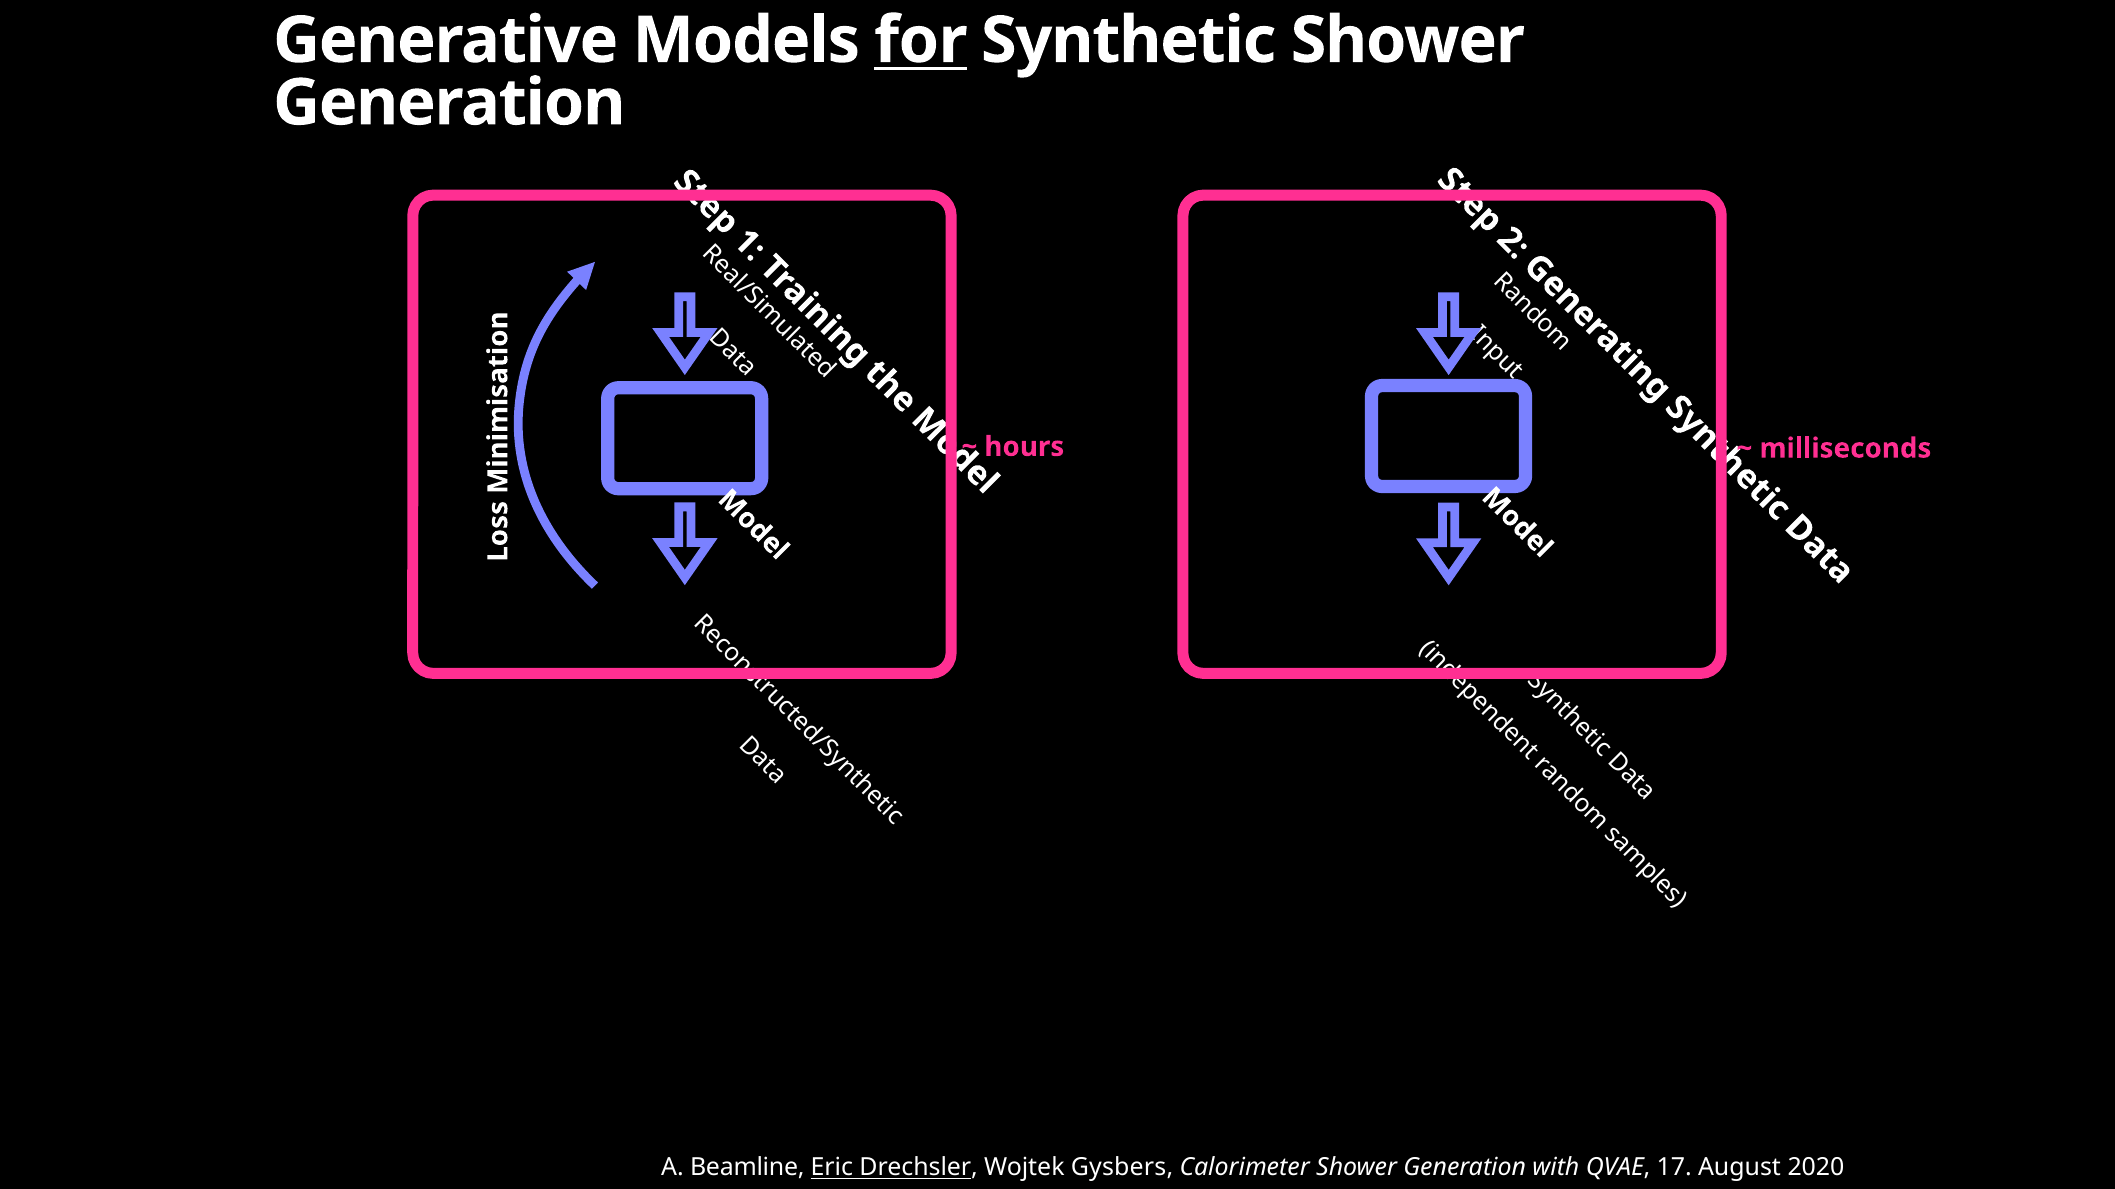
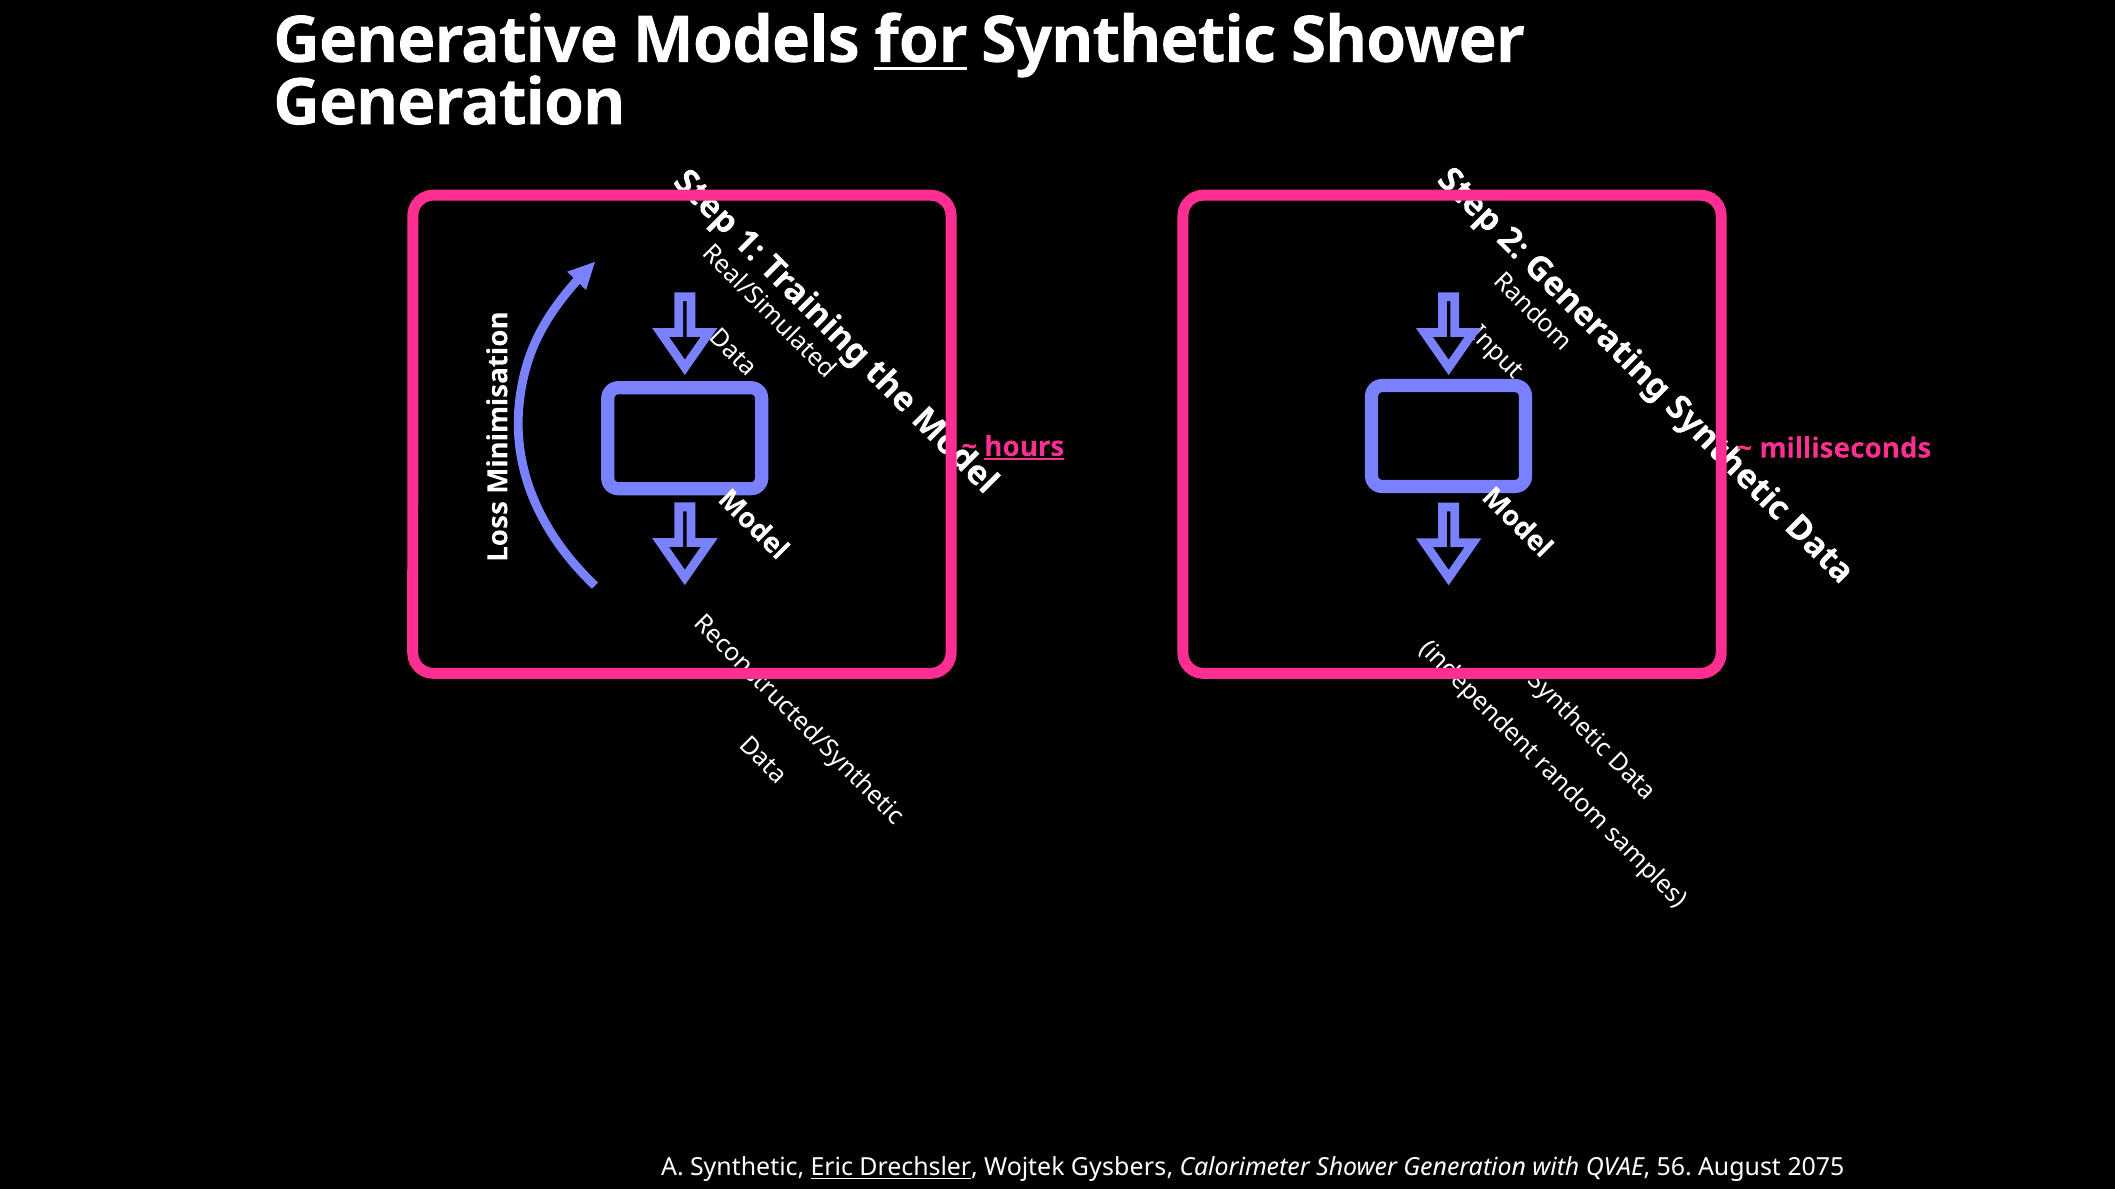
hours underline: none -> present
A Beamline: Beamline -> Synthetic
17: 17 -> 56
2020: 2020 -> 2075
